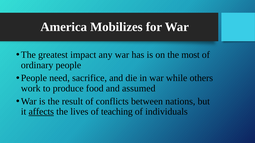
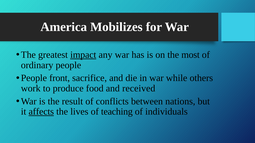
impact underline: none -> present
need: need -> front
assumed: assumed -> received
